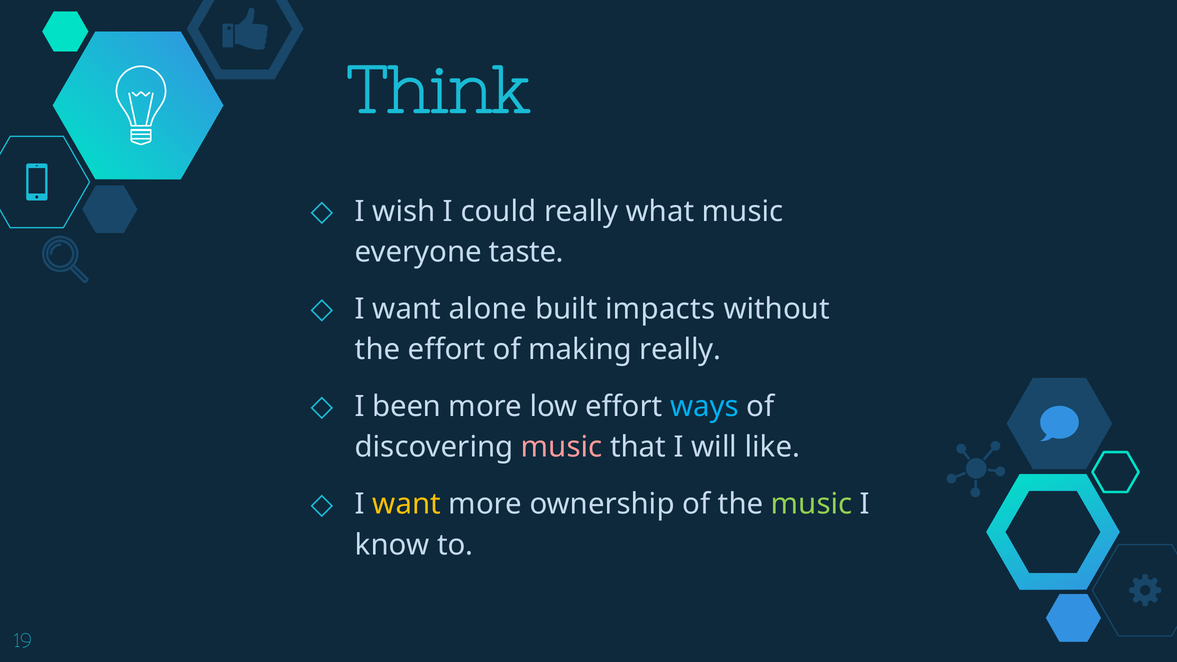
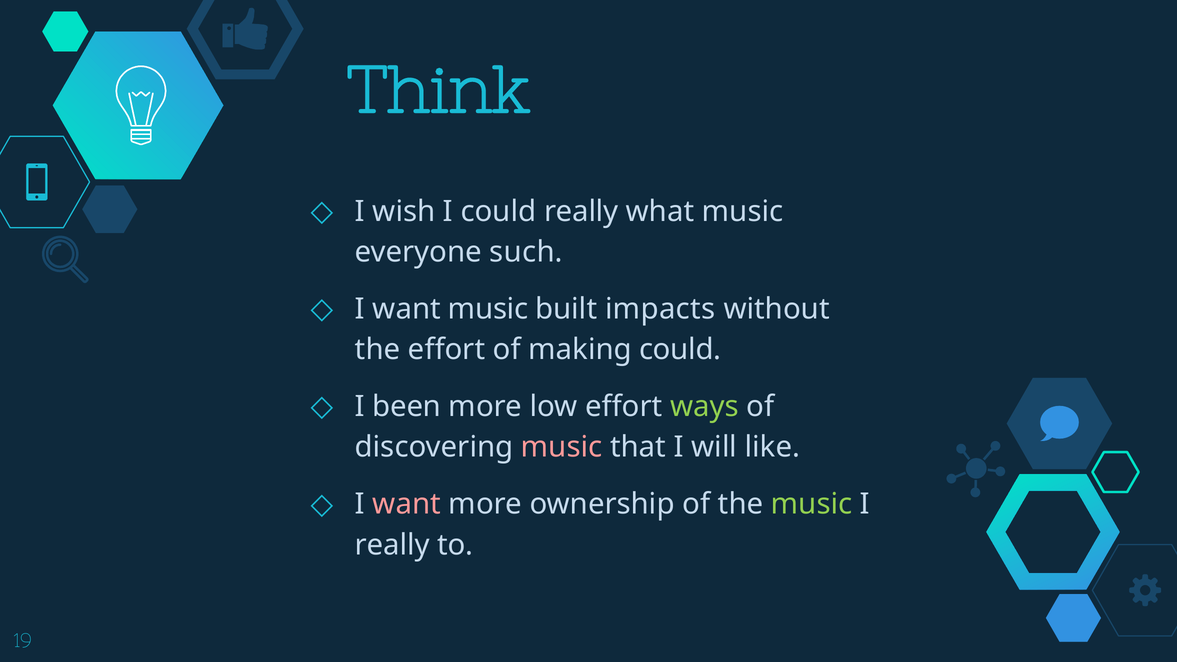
taste: taste -> such
want alone: alone -> music
making really: really -> could
ways colour: light blue -> light green
want at (407, 504) colour: yellow -> pink
know at (392, 545): know -> really
